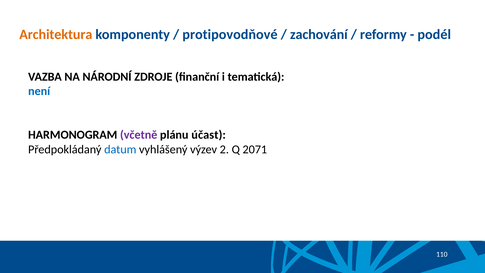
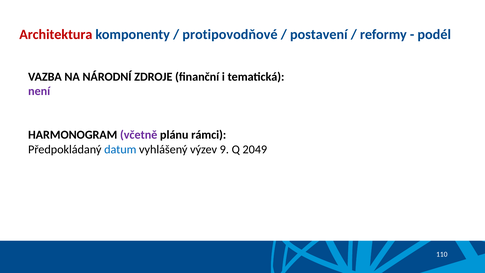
Architektura colour: orange -> red
zachování: zachování -> postavení
není colour: blue -> purple
účast: účast -> rámci
2: 2 -> 9
2071: 2071 -> 2049
